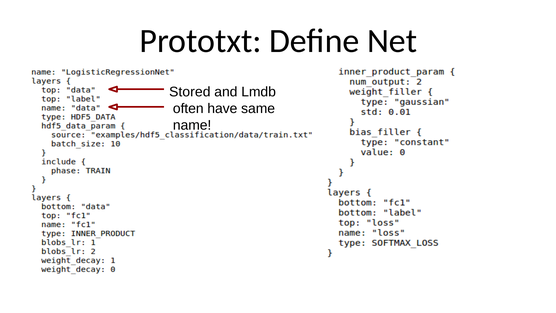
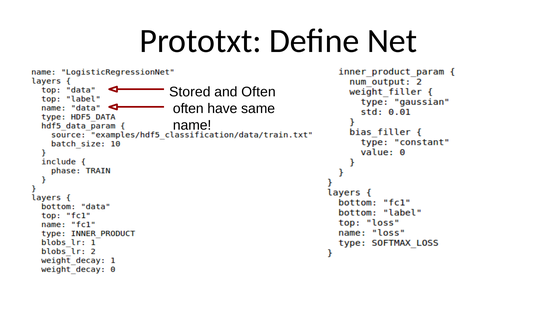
and Lmdb: Lmdb -> Often
